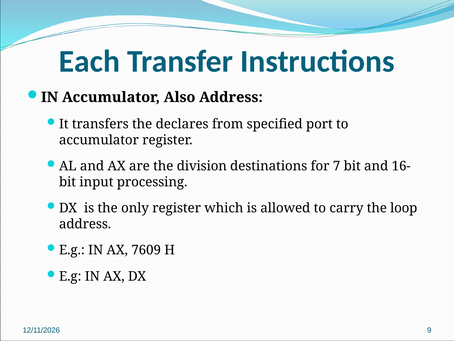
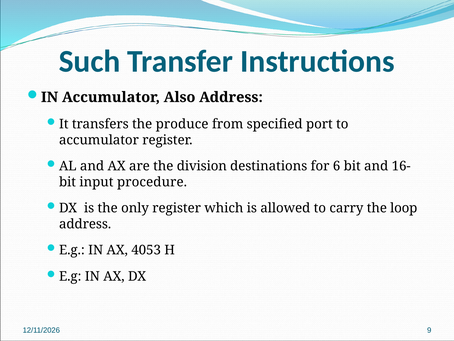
Each: Each -> Such
declares: declares -> produce
7: 7 -> 6
processing: processing -> procedure
7609: 7609 -> 4053
